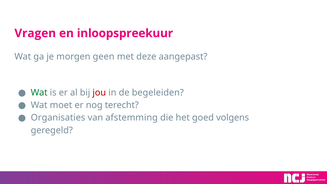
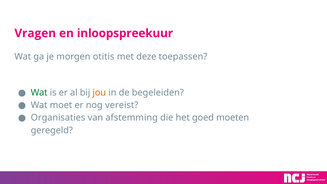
geen: geen -> otitis
aangepast: aangepast -> toepassen
jou colour: red -> orange
terecht: terecht -> vereist
volgens: volgens -> moeten
